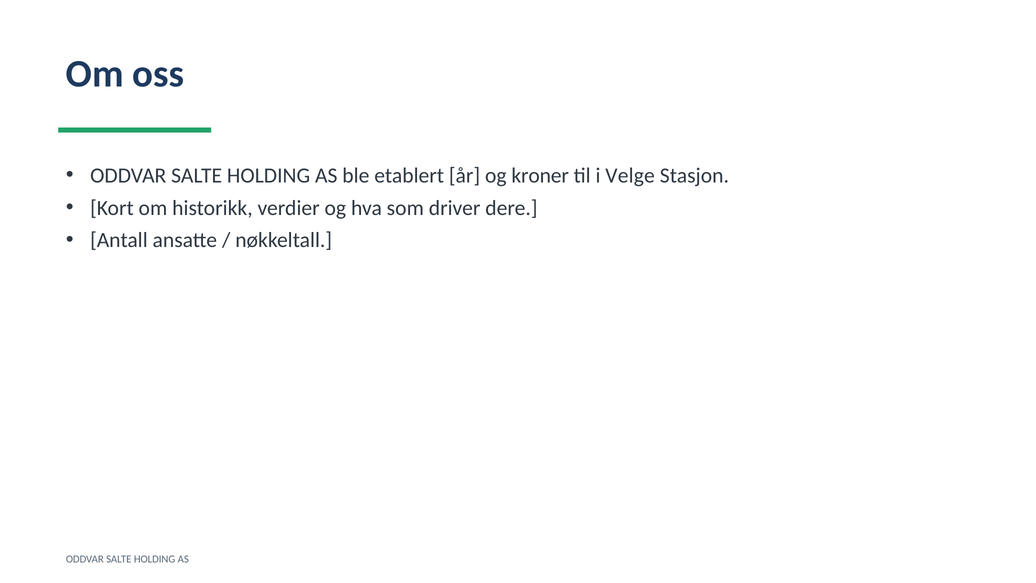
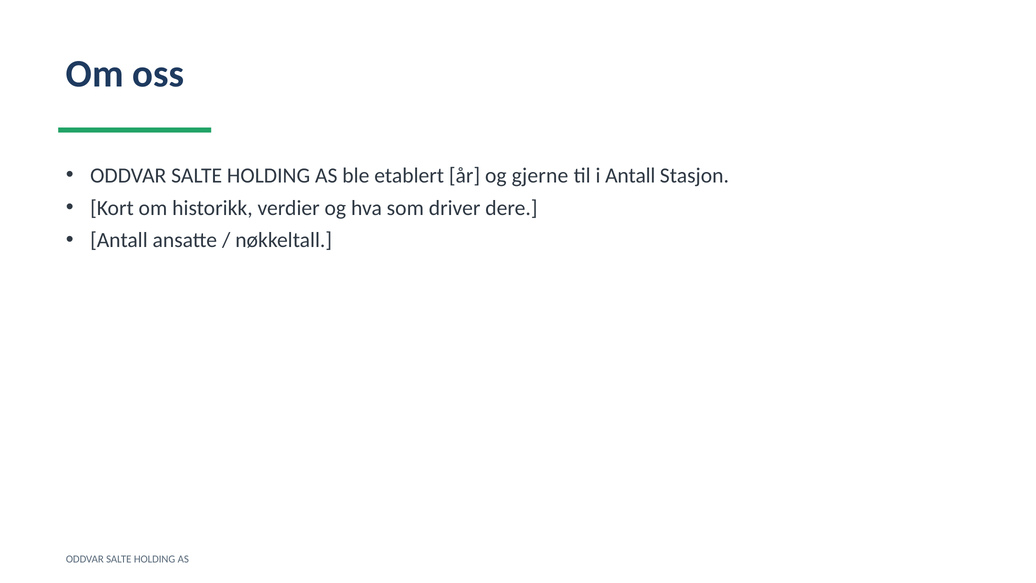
kroner: kroner -> gjerne
i Velge: Velge -> Antall
